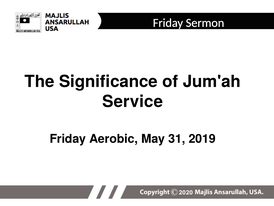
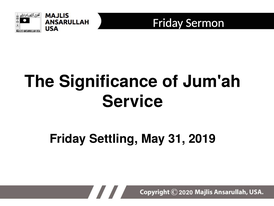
Aerobic: Aerobic -> Settling
